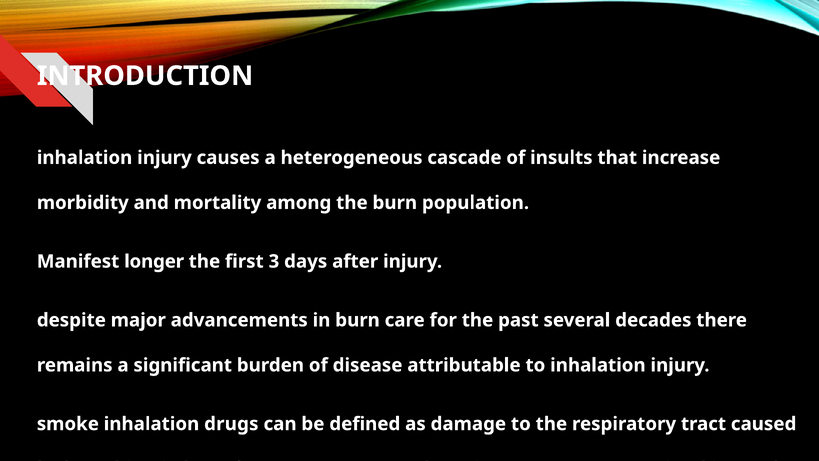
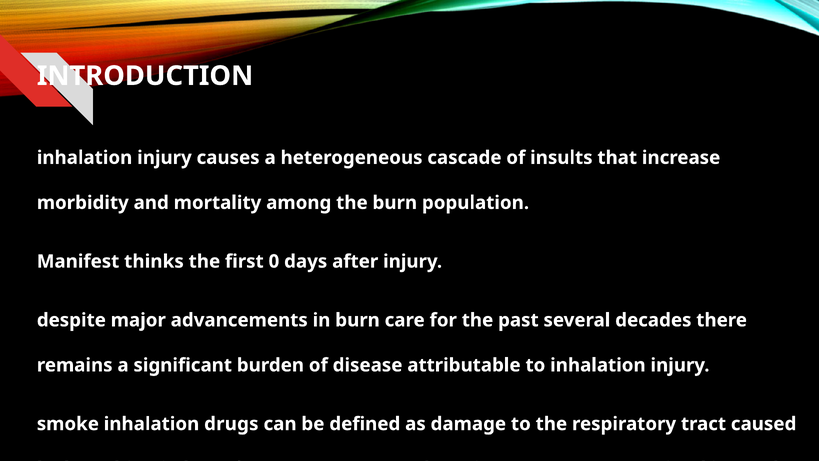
longer: longer -> thinks
3: 3 -> 0
